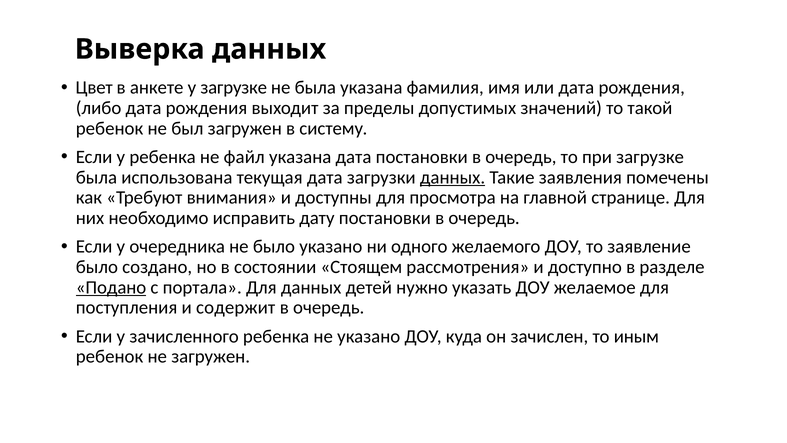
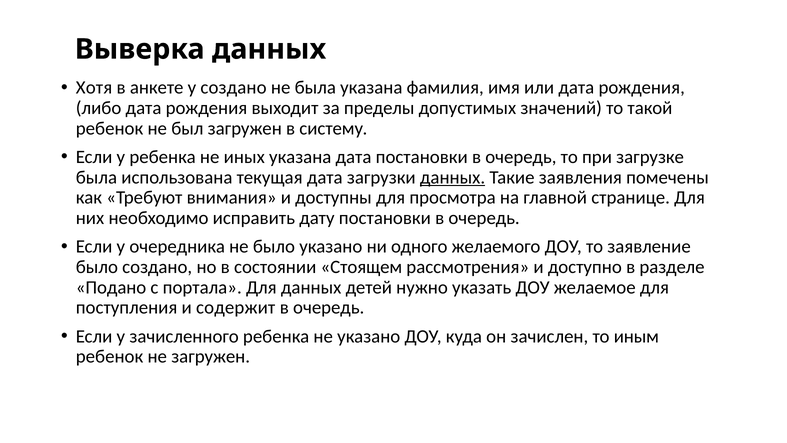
Цвет: Цвет -> Хотя
у загрузке: загрузке -> создано
файл: файл -> иных
Подано underline: present -> none
